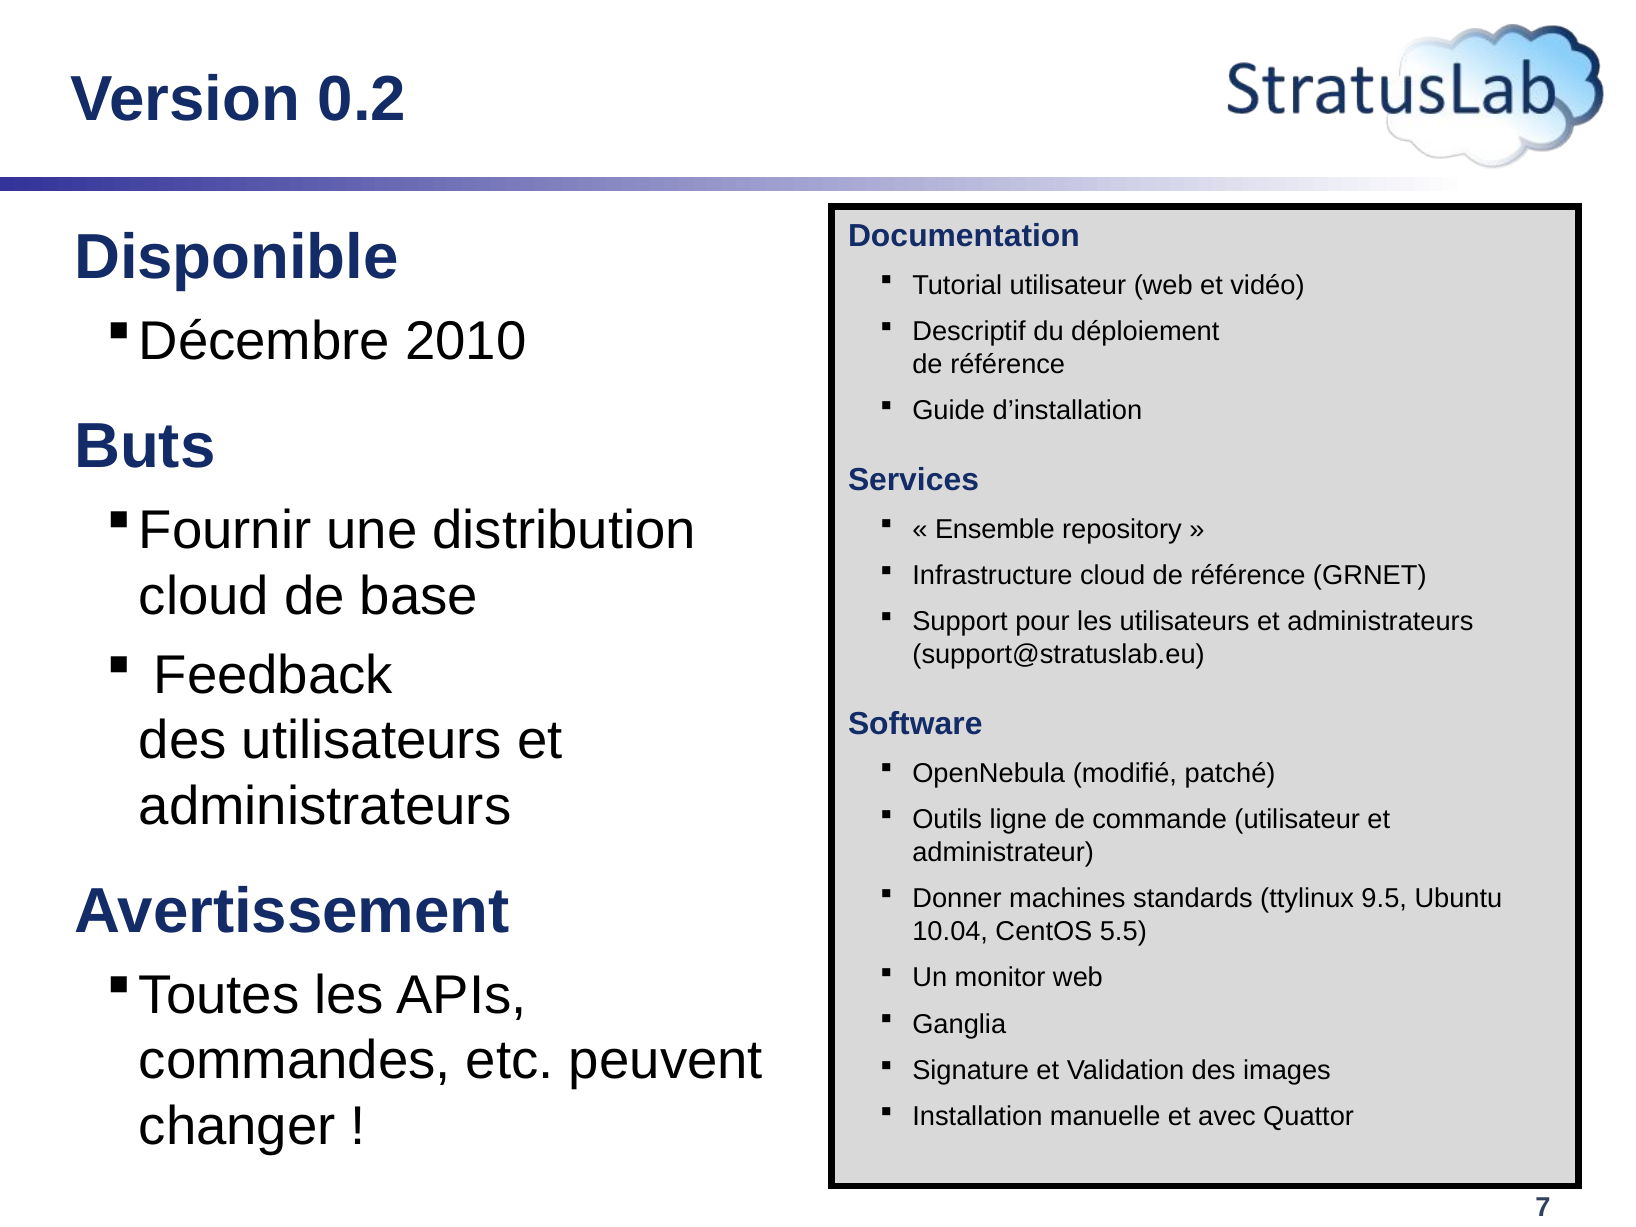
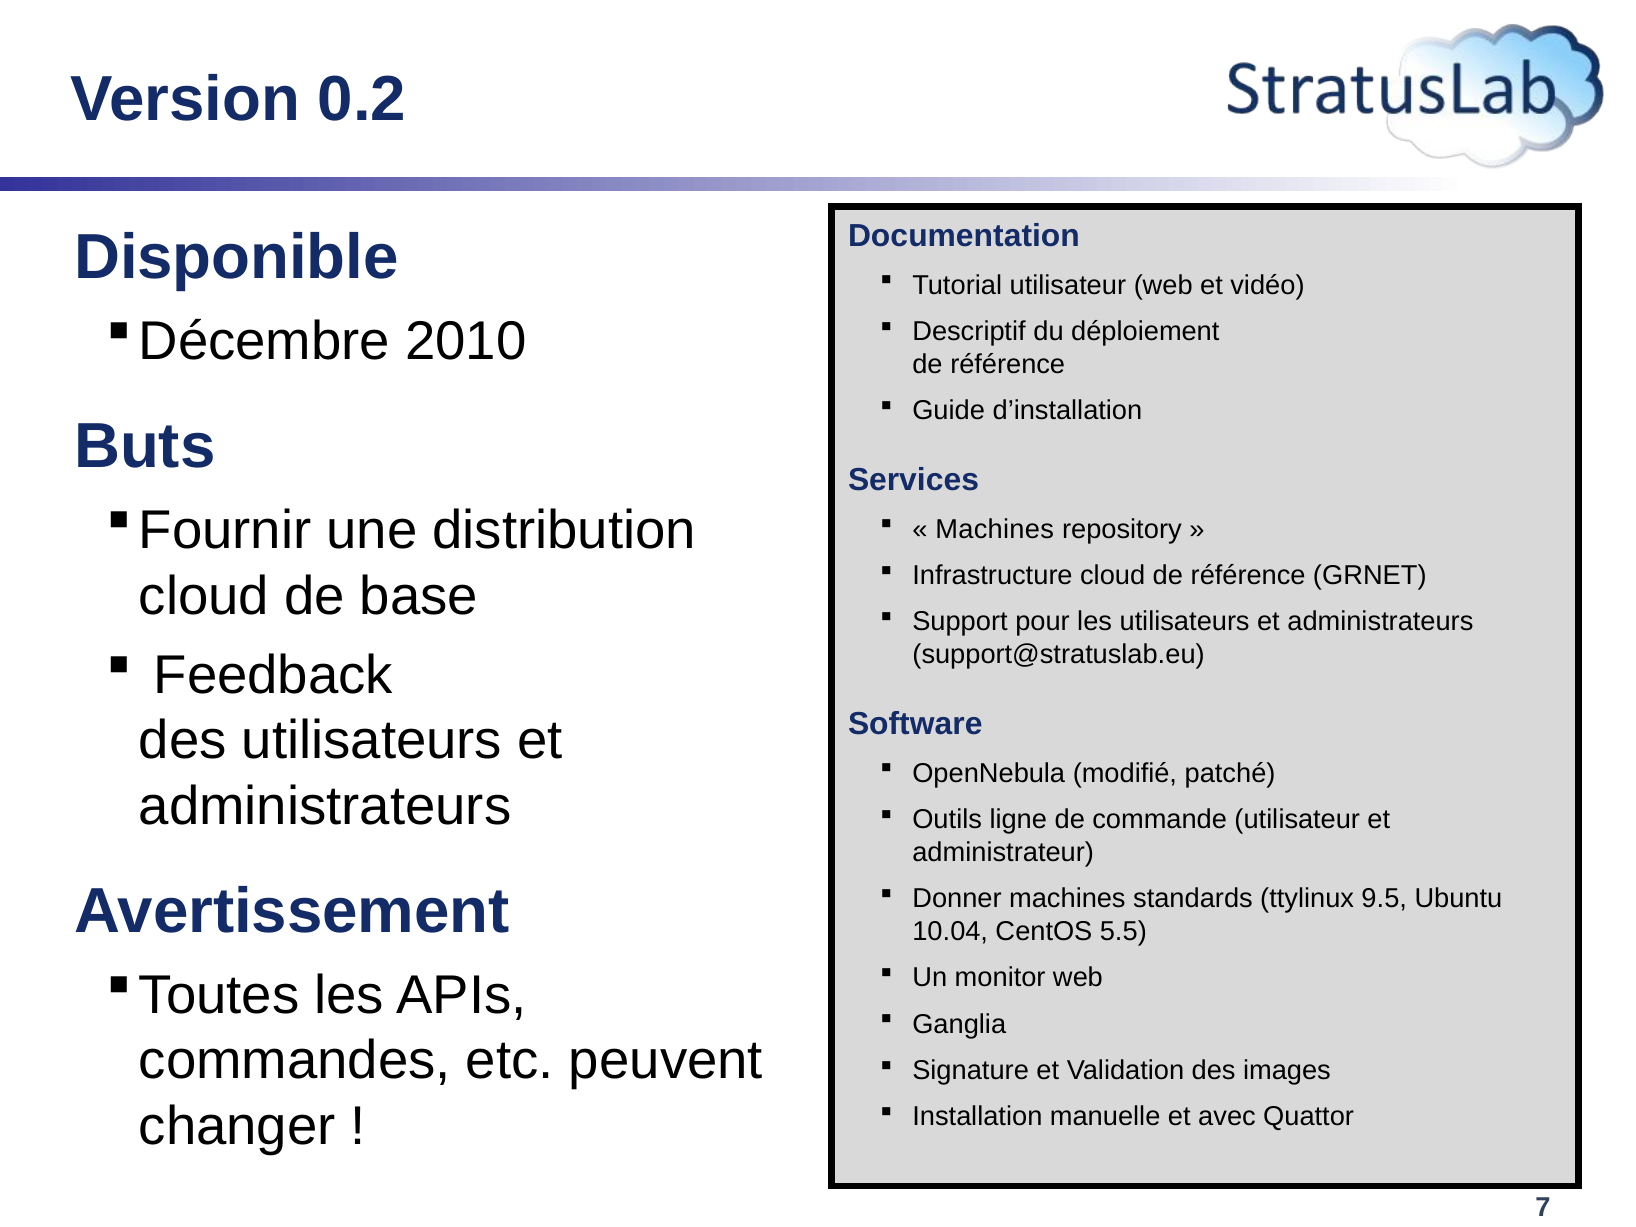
Ensemble at (995, 529): Ensemble -> Machines
